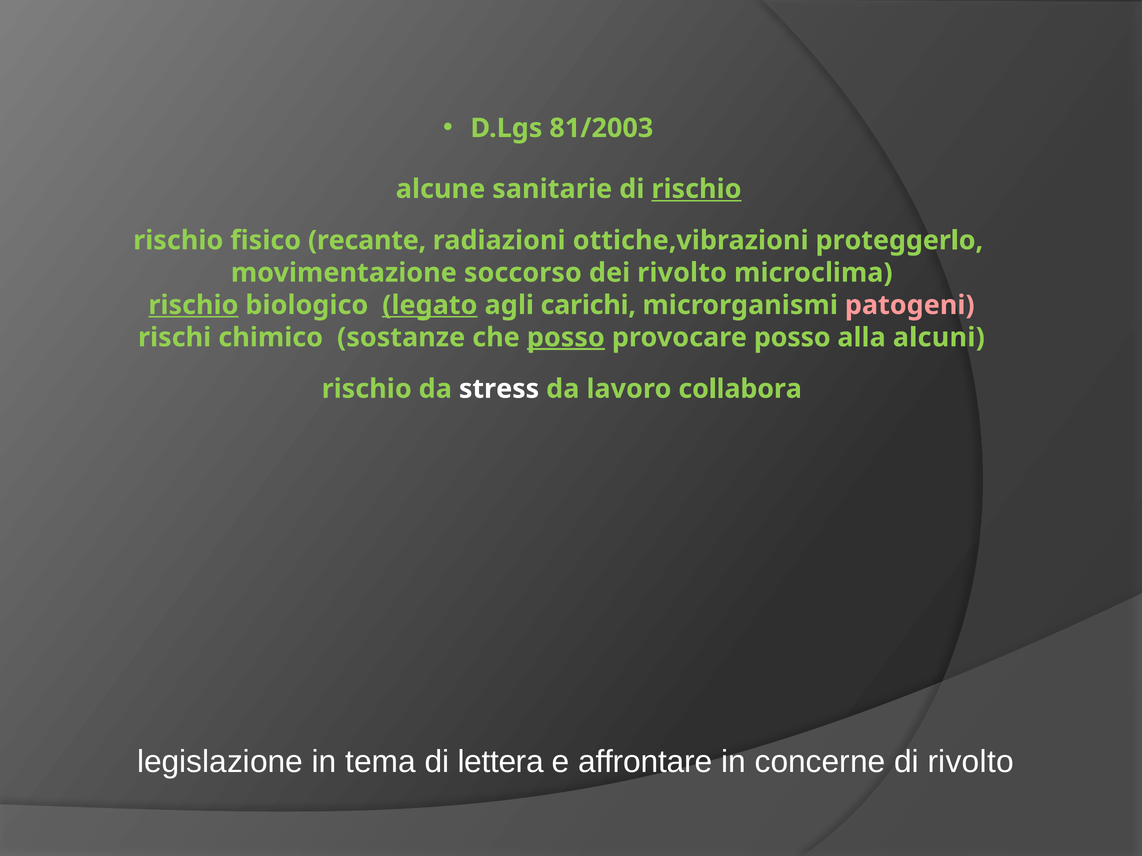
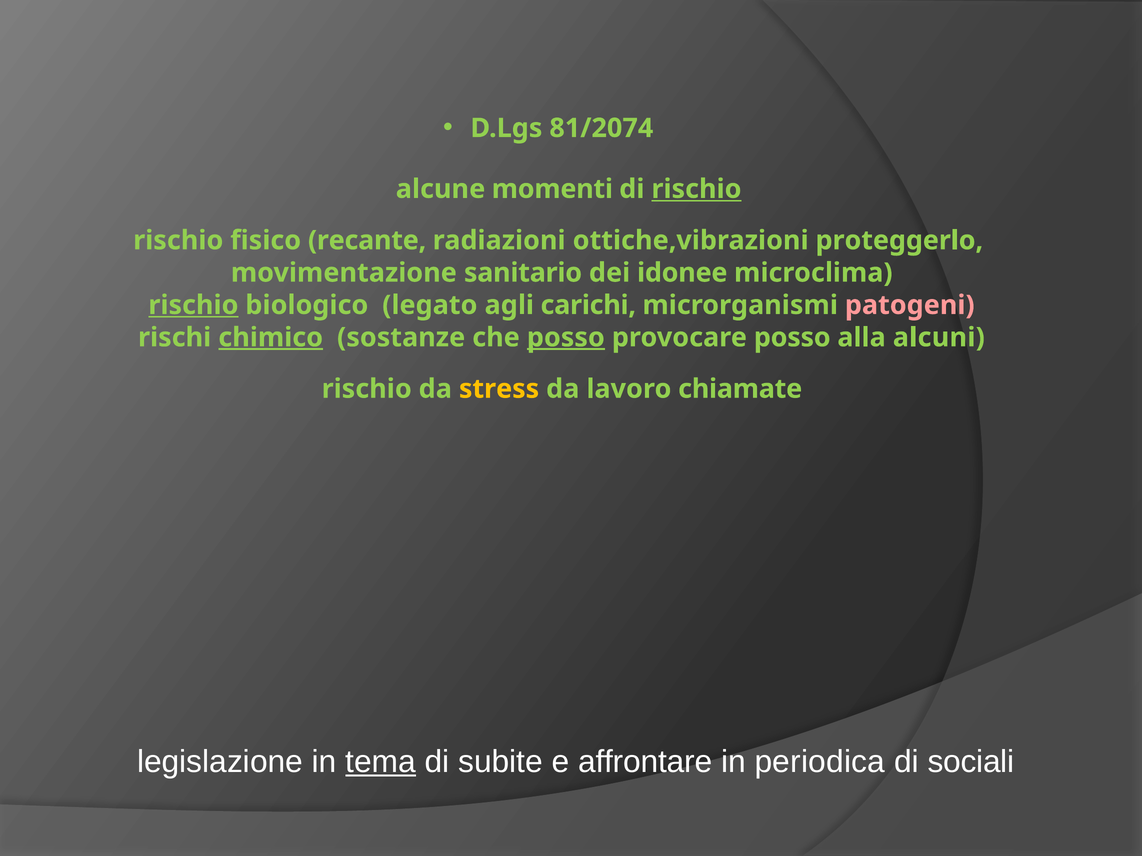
81/2003: 81/2003 -> 81/2074
sanitarie: sanitarie -> momenti
soccorso: soccorso -> sanitario
dei rivolto: rivolto -> idonee
legato underline: present -> none
chimico underline: none -> present
stress colour: white -> yellow
collabora: collabora -> chiamate
tema underline: none -> present
lettera: lettera -> subite
concerne: concerne -> periodica
di rivolto: rivolto -> sociali
